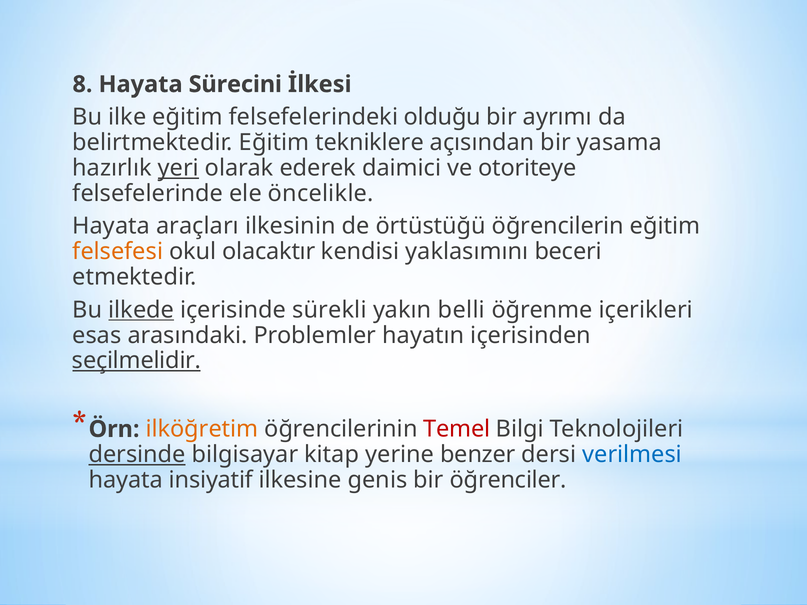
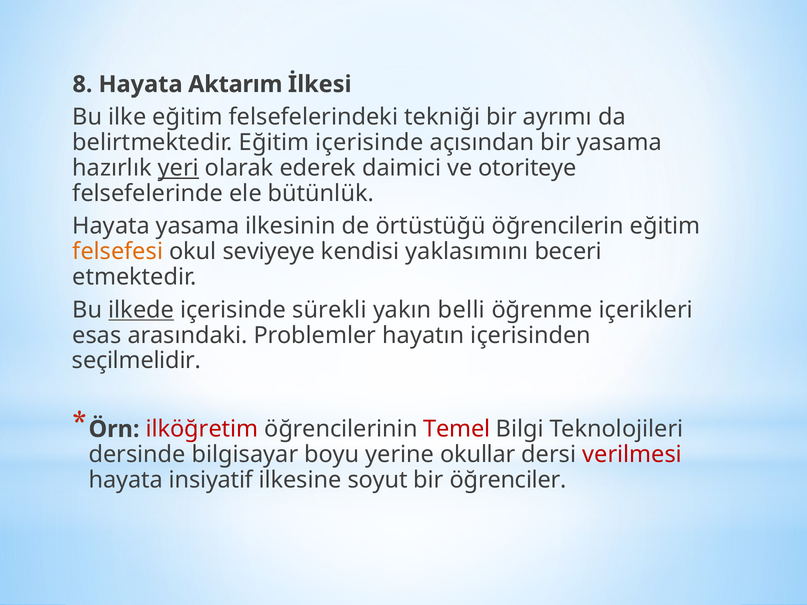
Sürecini: Sürecini -> Aktarım
olduğu: olduğu -> tekniği
Eğitim tekniklere: tekniklere -> içerisinde
öncelikle: öncelikle -> bütünlük
Hayata araçları: araçları -> yasama
olacaktır: olacaktır -> seviyeye
seçilmelidir underline: present -> none
ilköğretim colour: orange -> red
dersinde underline: present -> none
kitap: kitap -> boyu
benzer: benzer -> okullar
verilmesi colour: blue -> red
genis: genis -> soyut
